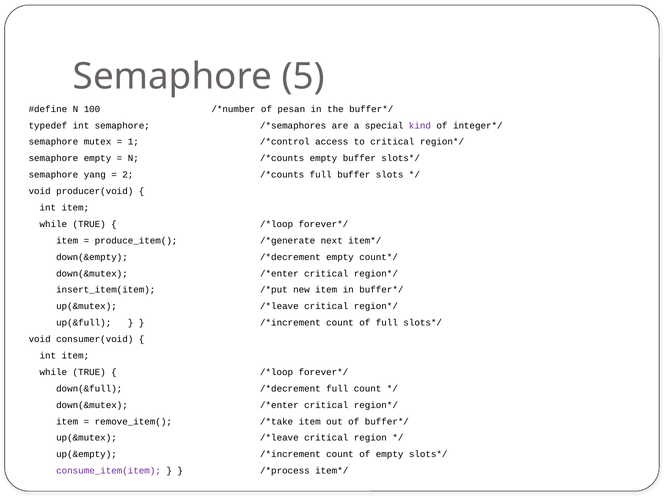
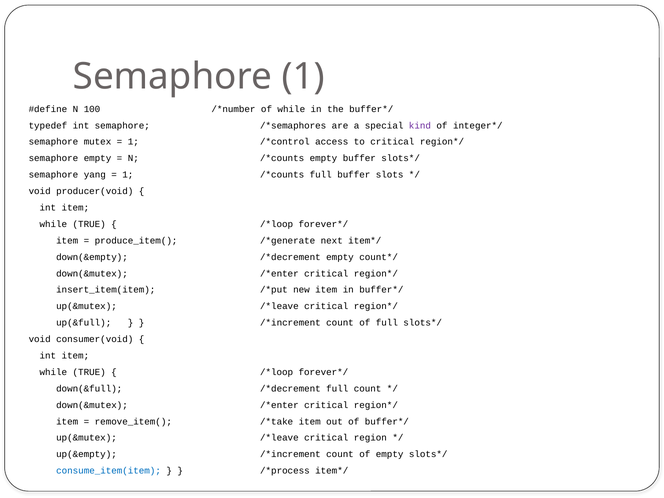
Semaphore 5: 5 -> 1
of pesan: pesan -> while
2 at (128, 175): 2 -> 1
consume_item(item colour: purple -> blue
